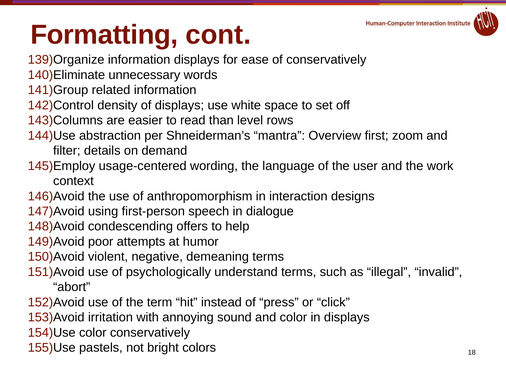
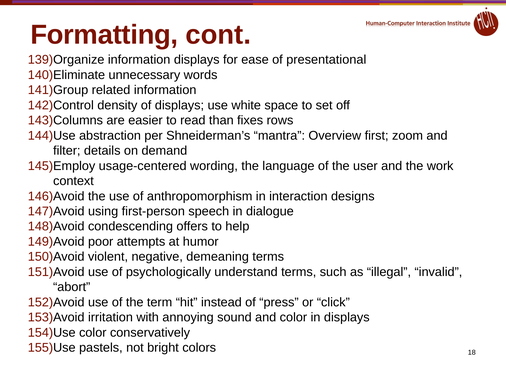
of conservatively: conservatively -> presentational
level: level -> fixes
